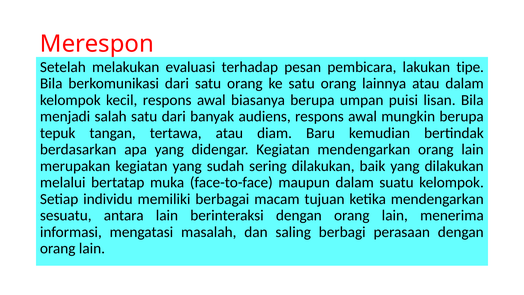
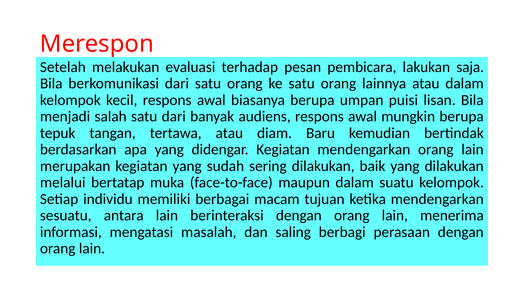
tipe: tipe -> saja
